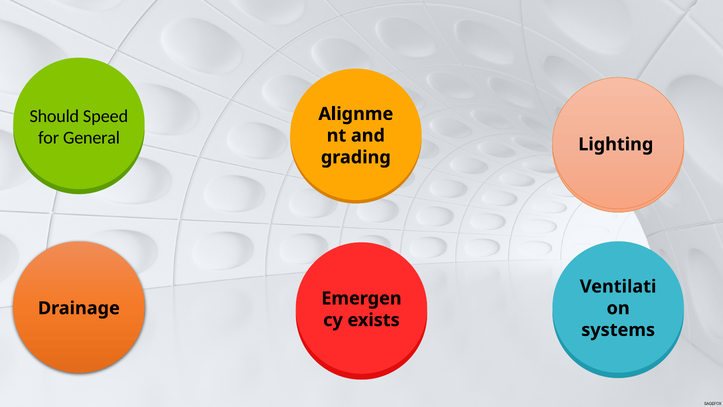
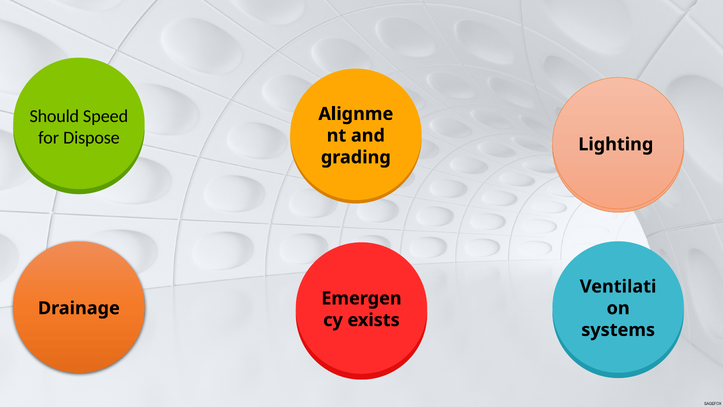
General: General -> Dispose
